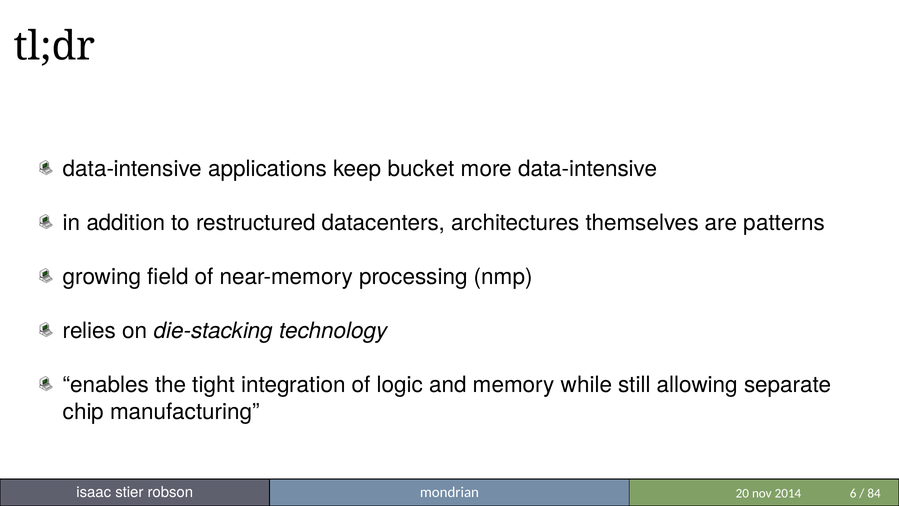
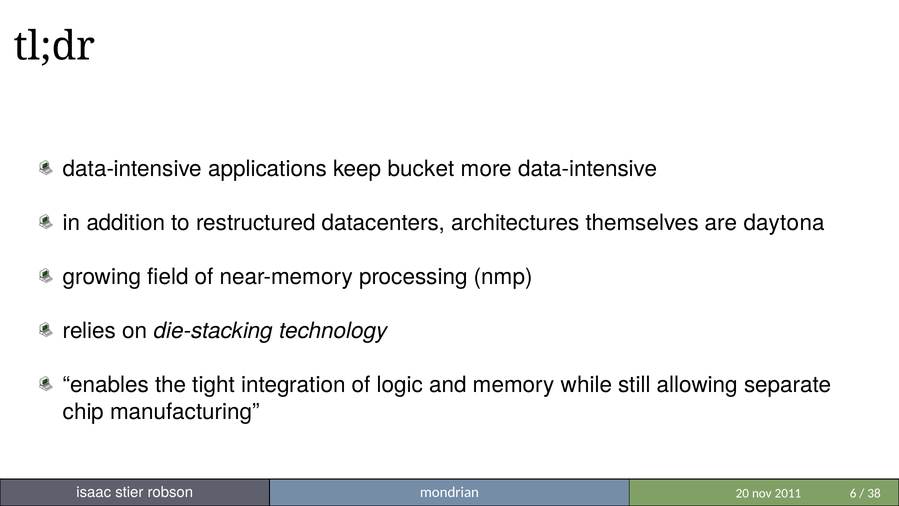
patterns: patterns -> daytona
2014: 2014 -> 2011
84: 84 -> 38
